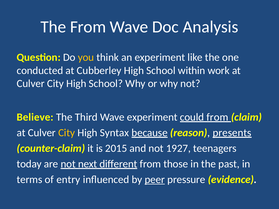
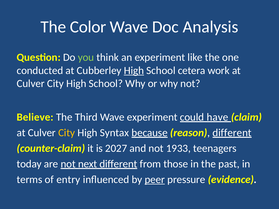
The From: From -> Color
you colour: yellow -> light green
High at (134, 71) underline: none -> present
within: within -> cetera
could from: from -> have
reason presents: presents -> different
2015: 2015 -> 2027
1927: 1927 -> 1933
